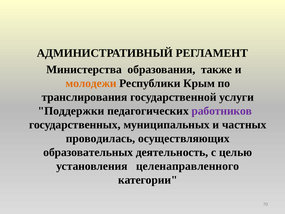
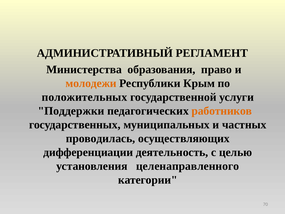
также: также -> право
транслирования: транслирования -> положительных
работников colour: purple -> orange
образовательных: образовательных -> дифференциации
